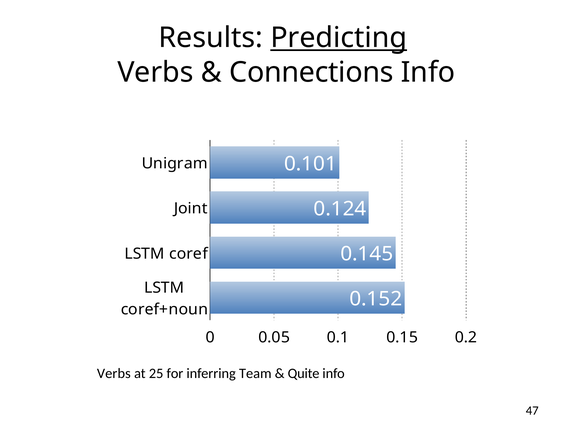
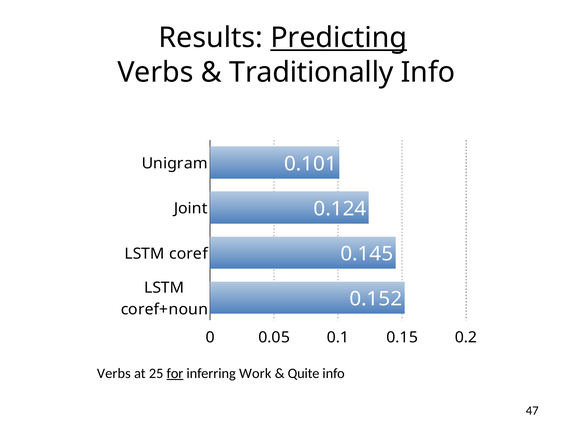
Connections: Connections -> Traditionally
for underline: none -> present
Team: Team -> Work
